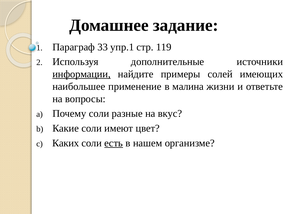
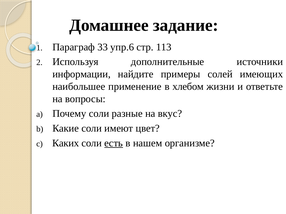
упр.1: упр.1 -> упр.6
119: 119 -> 113
информации underline: present -> none
малина: малина -> хлебом
